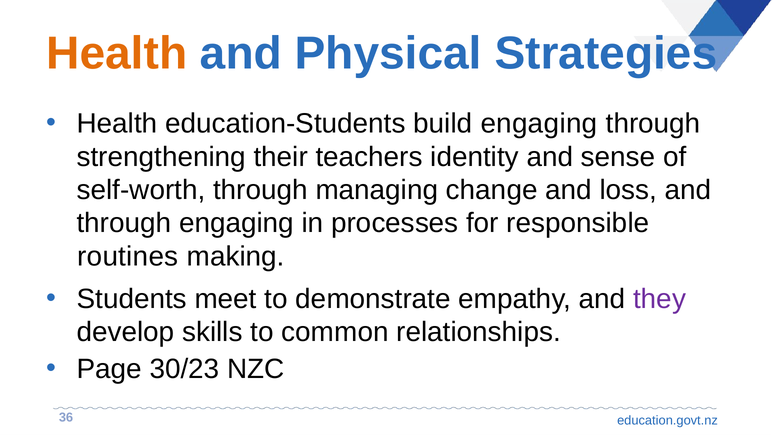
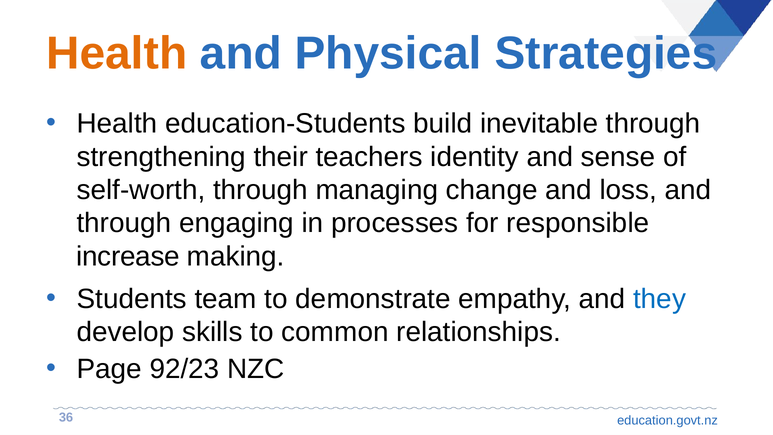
build engaging: engaging -> inevitable
routines: routines -> increase
meet: meet -> team
they colour: purple -> blue
30/23: 30/23 -> 92/23
